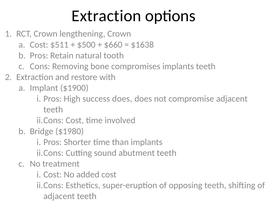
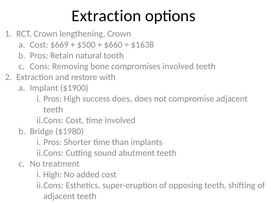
$511: $511 -> $669
compromises implants: implants -> involved
Cost at (53, 175): Cost -> High
